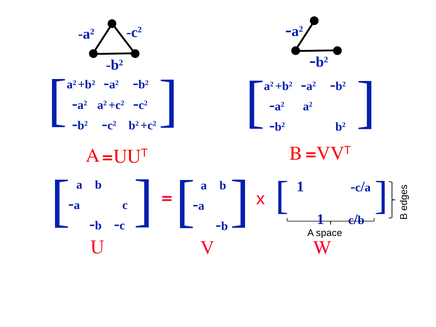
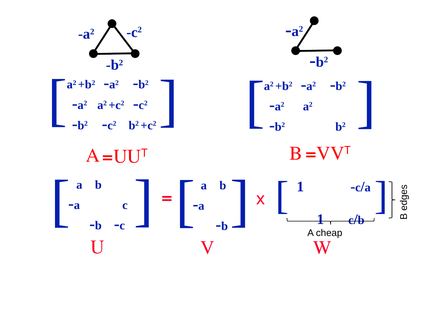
space: space -> cheap
